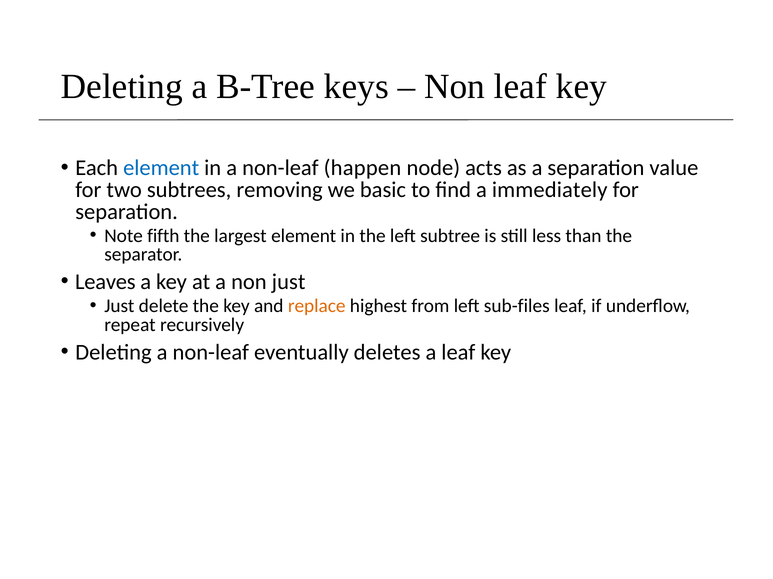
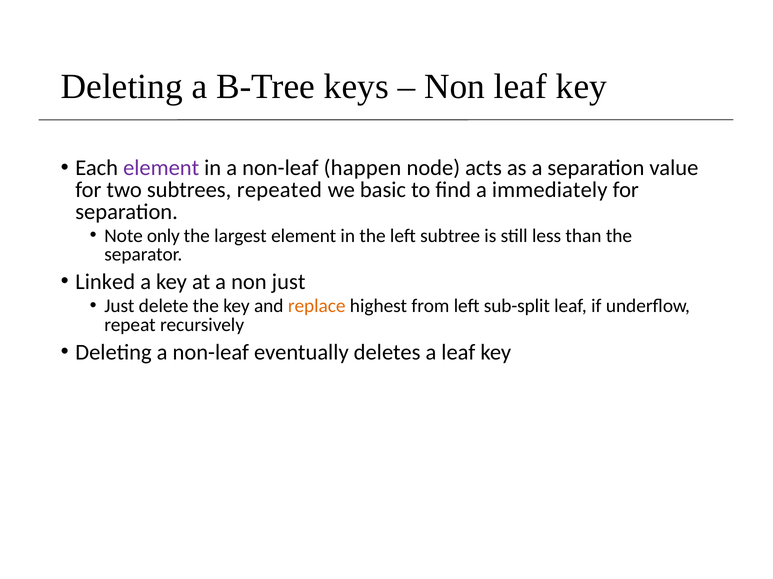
element at (161, 168) colour: blue -> purple
removing: removing -> repeated
fifth: fifth -> only
Leaves: Leaves -> Linked
sub-files: sub-files -> sub-split
